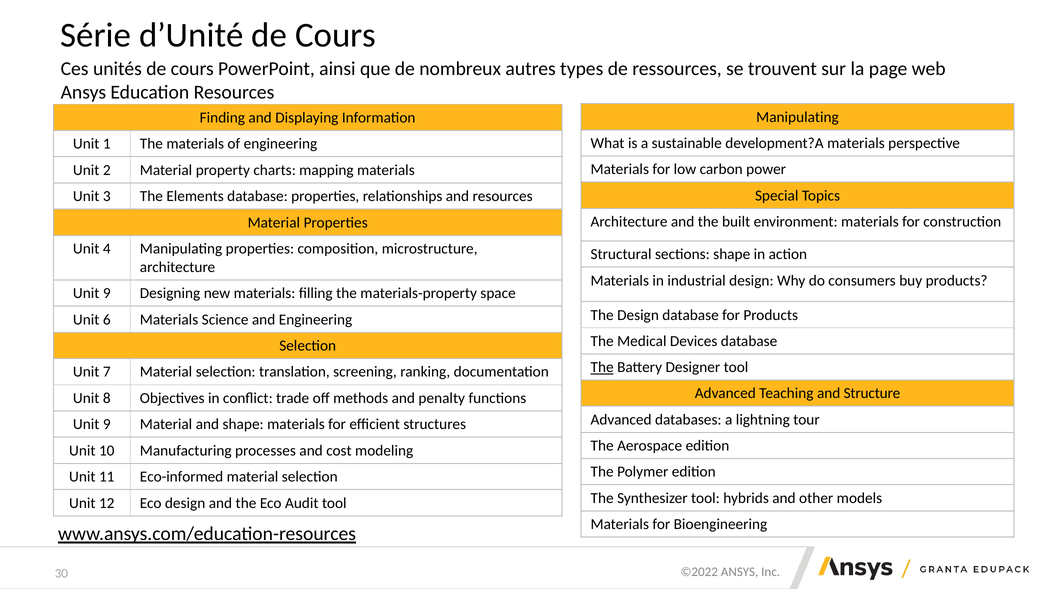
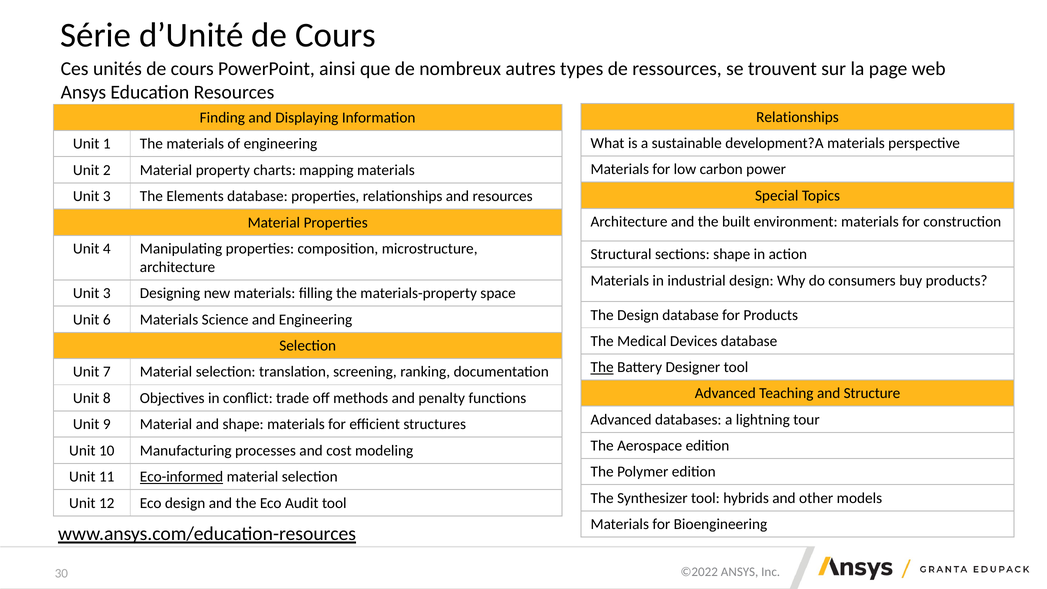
Manipulating at (798, 117): Manipulating -> Relationships
9 at (107, 293): 9 -> 3
Eco-informed underline: none -> present
